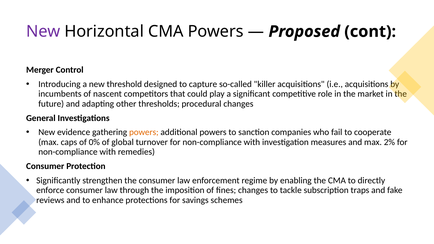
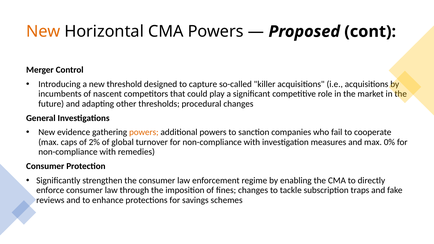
New at (43, 32) colour: purple -> orange
0%: 0% -> 2%
2%: 2% -> 0%
